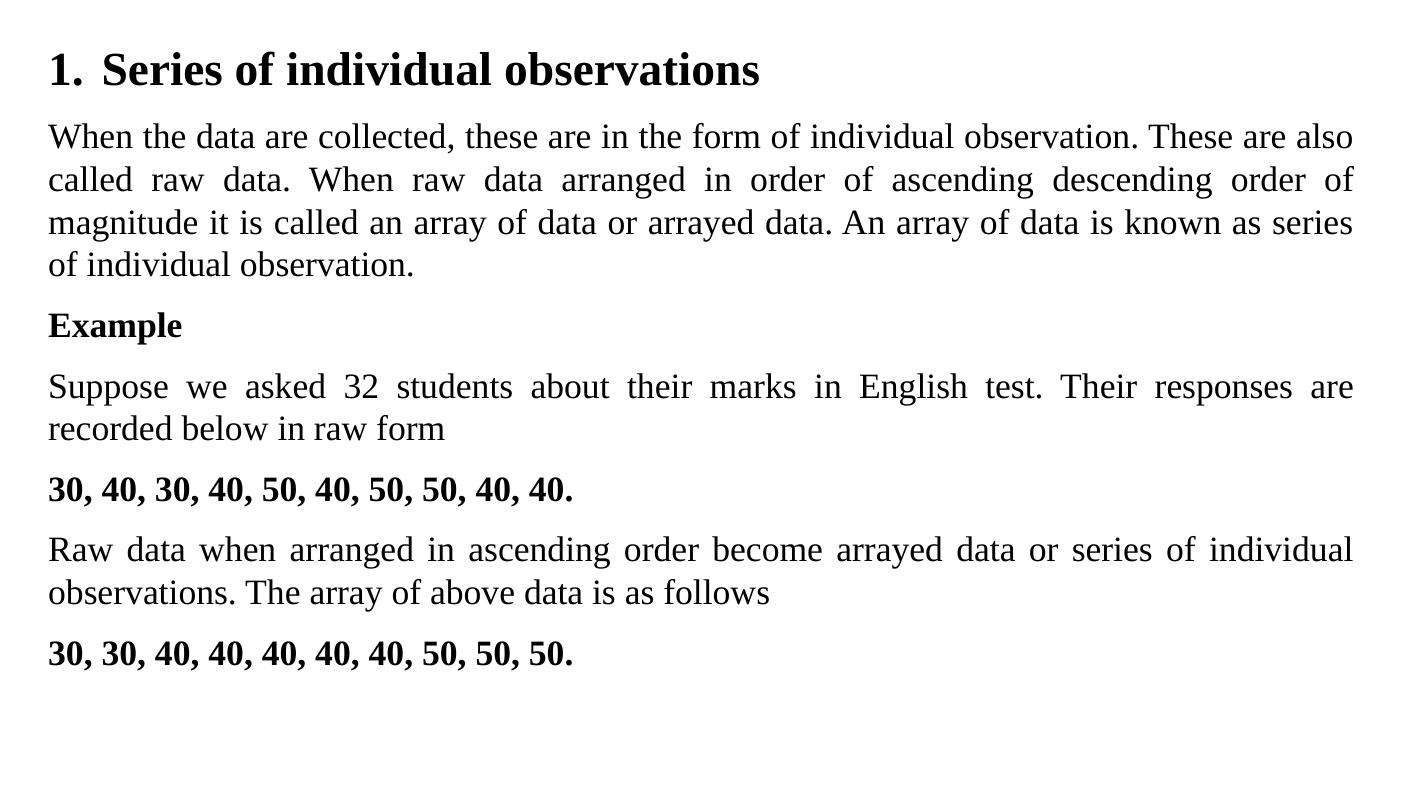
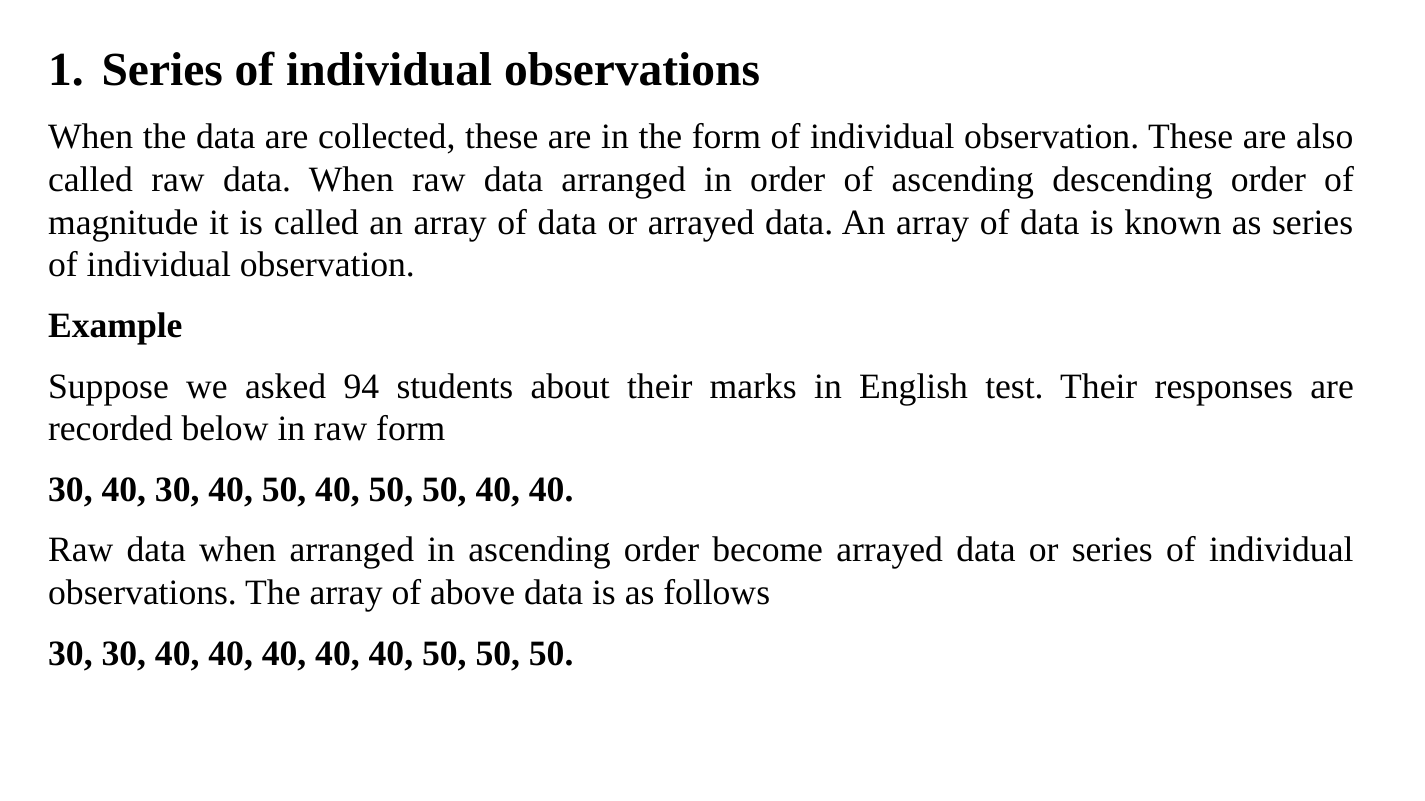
32: 32 -> 94
